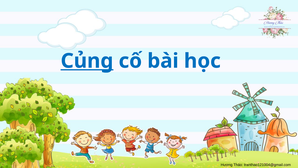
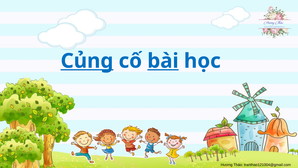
bài underline: none -> present
